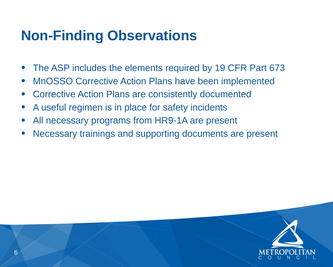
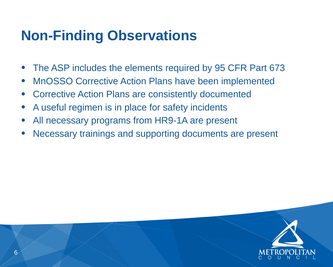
19: 19 -> 95
